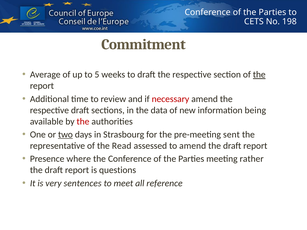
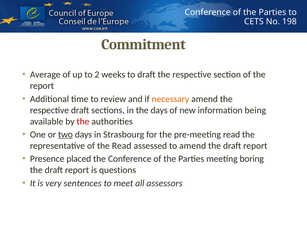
5: 5 -> 2
the at (259, 75) underline: present -> none
necessary colour: red -> orange
the data: data -> days
pre-meeting sent: sent -> read
where: where -> placed
rather: rather -> boring
reference: reference -> assessors
